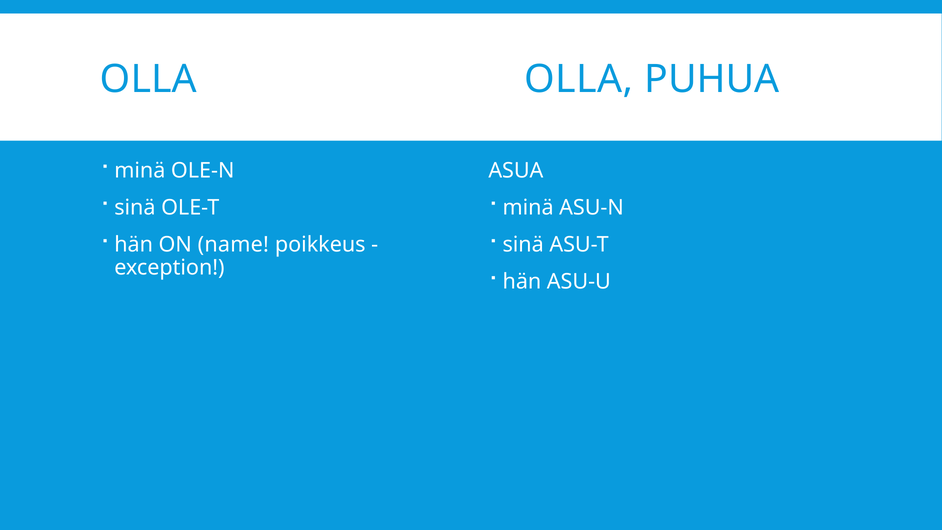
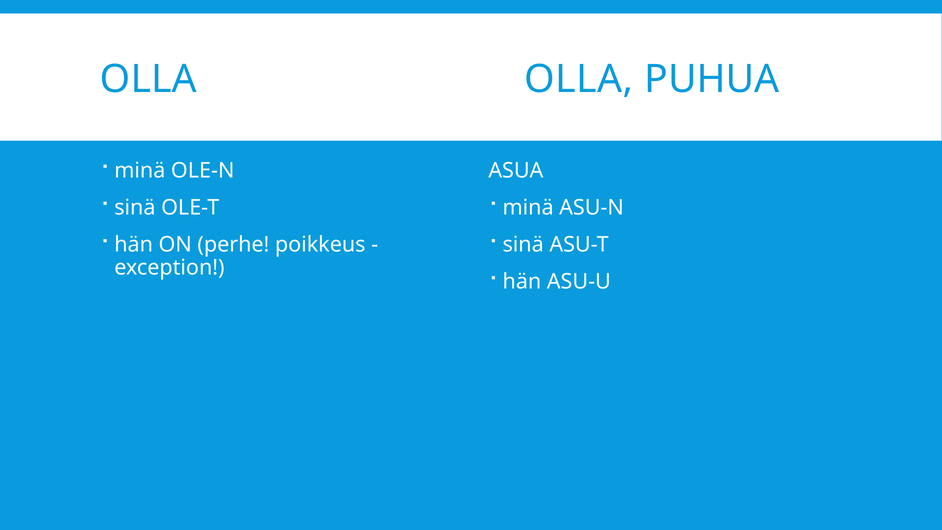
name: name -> perhe
